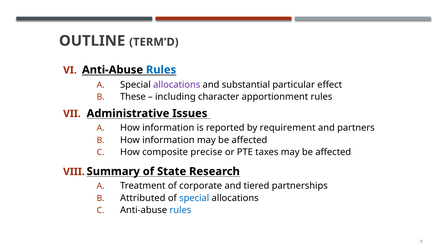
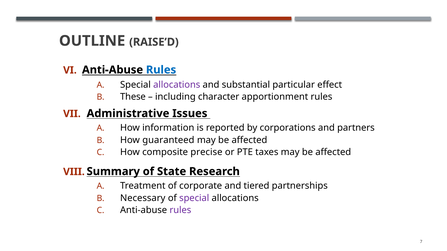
TERM’D: TERM’D -> RAISE’D
requirement: requirement -> corporations
information at (168, 140): information -> guaranteed
Attributed: Attributed -> Necessary
special at (194, 198) colour: blue -> purple
rules at (180, 210) colour: blue -> purple
